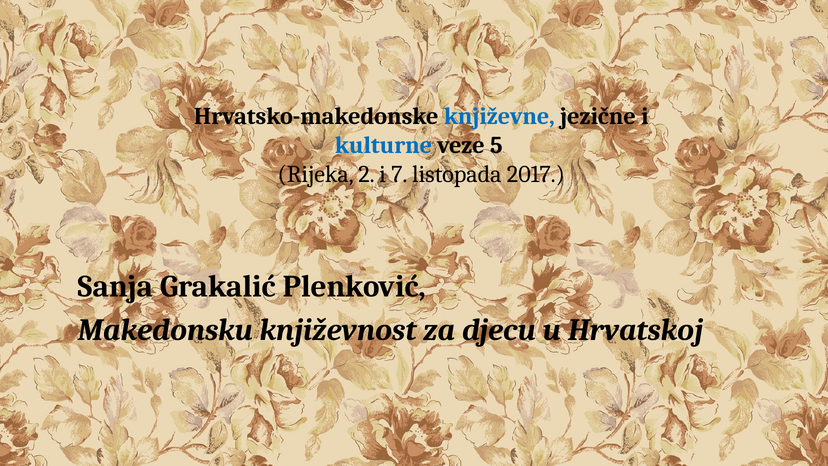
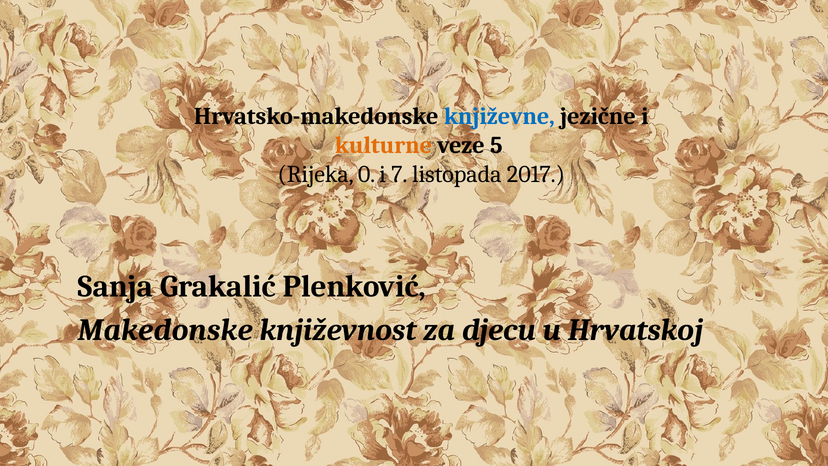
kulturne colour: blue -> orange
2: 2 -> 0
Makedonsku: Makedonsku -> Makedonske
